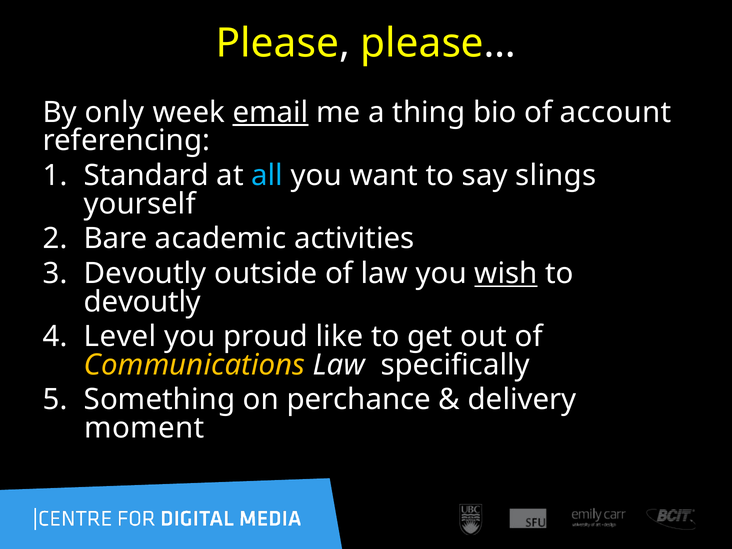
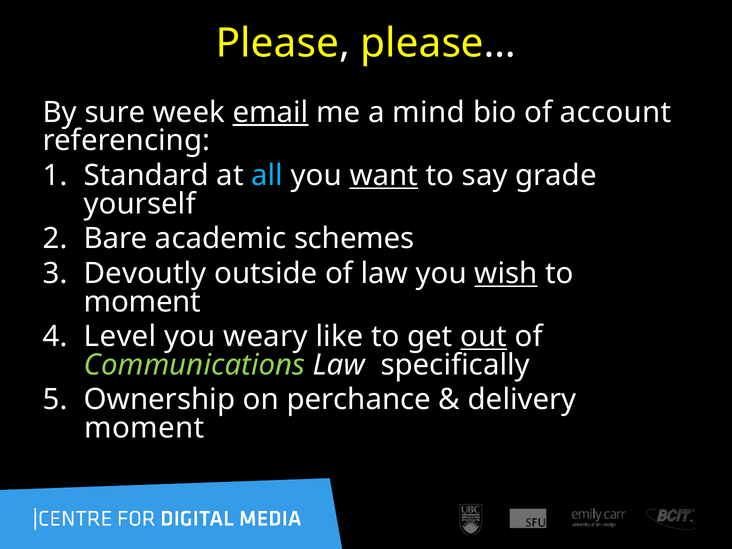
only: only -> sure
thing: thing -> mind
want underline: none -> present
slings: slings -> grade
activities: activities -> schemes
devoutly at (142, 302): devoutly -> moment
proud: proud -> weary
out underline: none -> present
Communications colour: yellow -> light green
Something: Something -> Ownership
